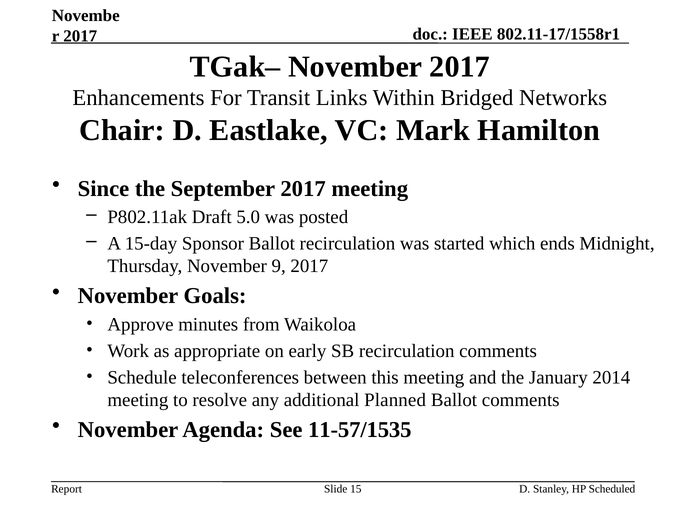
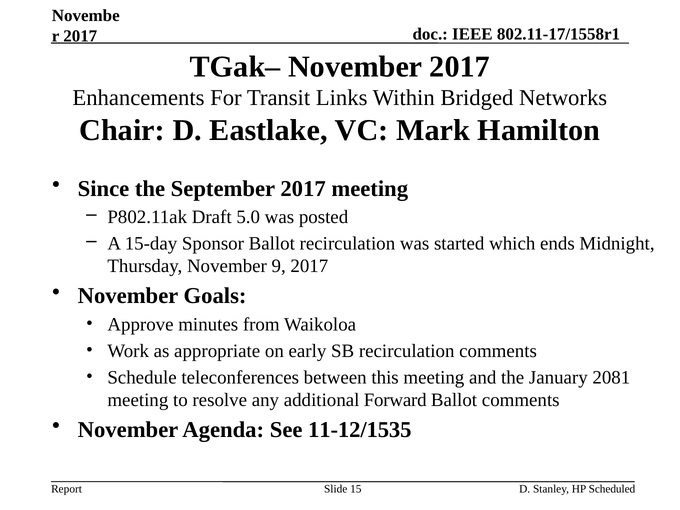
2014: 2014 -> 2081
Planned: Planned -> Forward
11-57/1535: 11-57/1535 -> 11-12/1535
